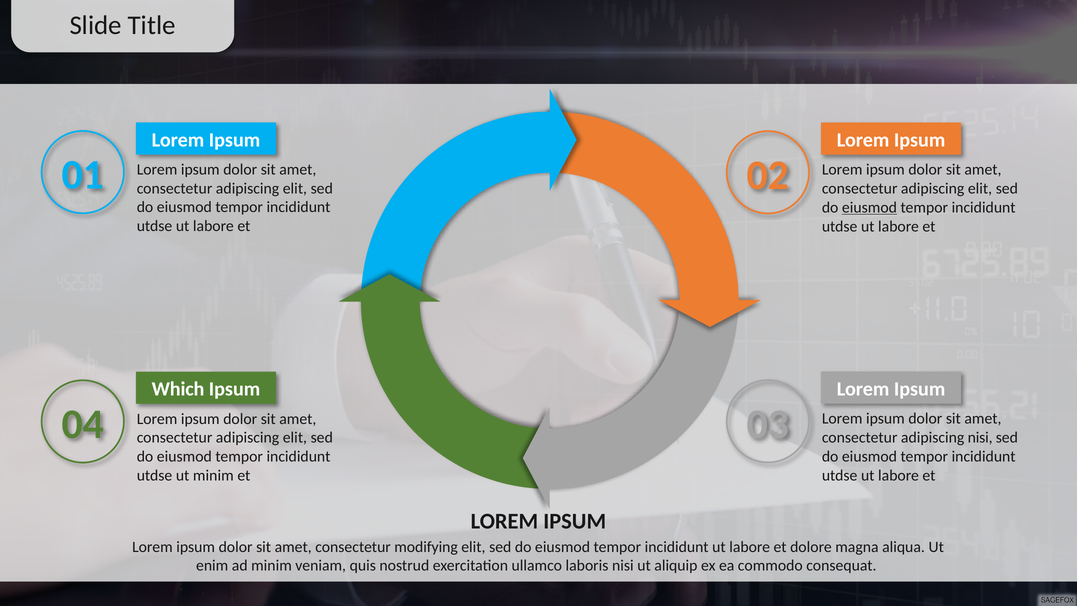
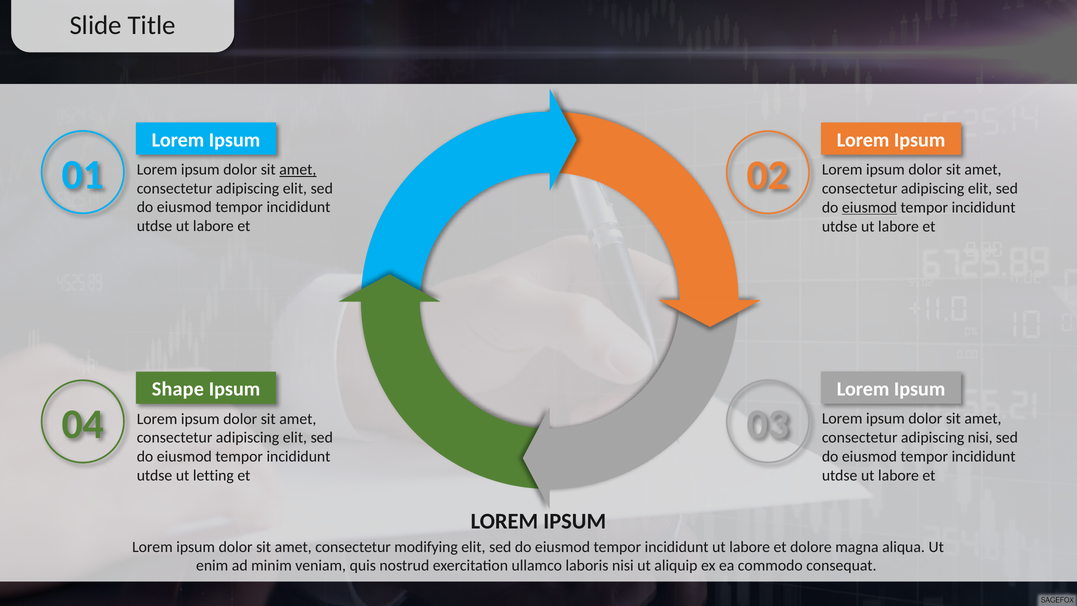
amet at (298, 170) underline: none -> present
Which: Which -> Shape
ut minim: minim -> letting
